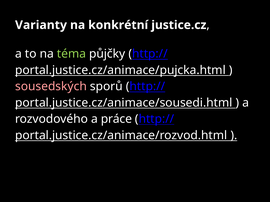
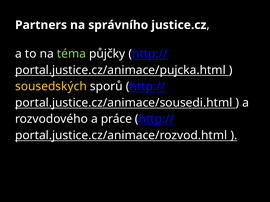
Varianty: Varianty -> Partners
konkrétní: konkrétní -> správního
sousedských colour: pink -> yellow
